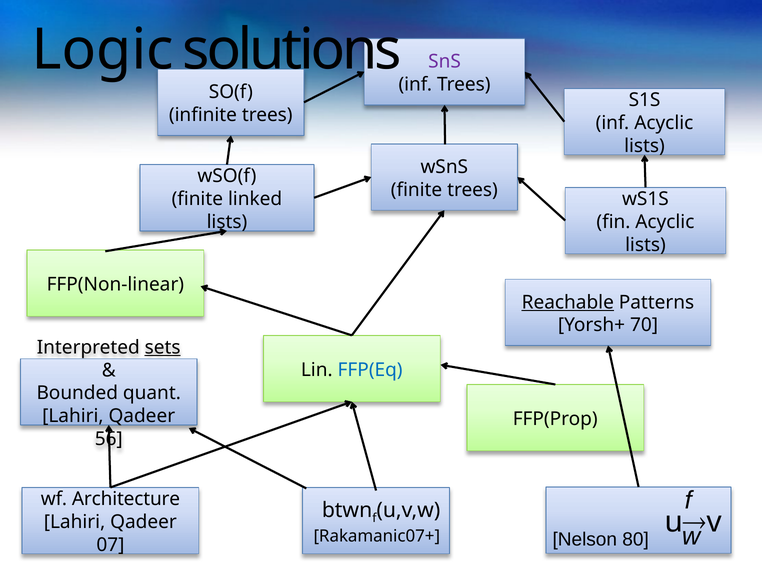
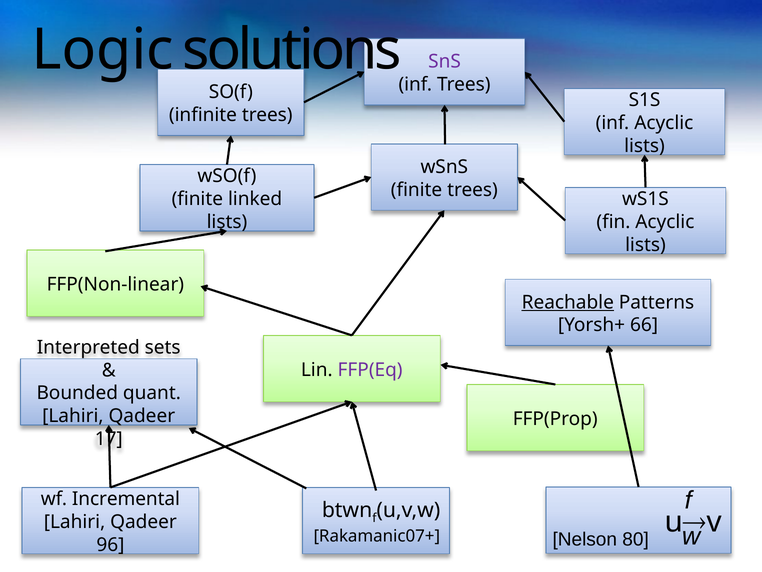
70: 70 -> 66
sets underline: present -> none
FFP(Eq colour: blue -> purple
56: 56 -> 17
Architecture: Architecture -> Incremental
07: 07 -> 96
